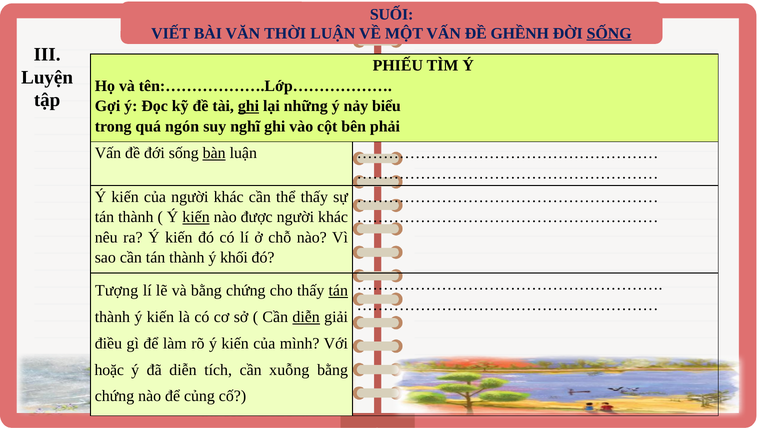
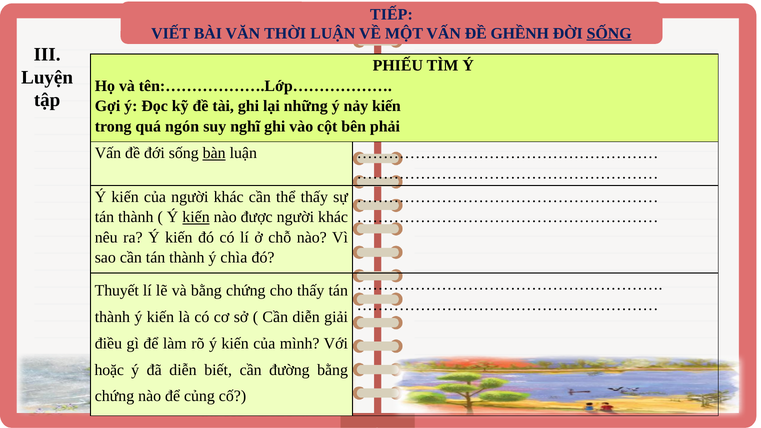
SUỐI: SUỐI -> TIẾP
ghi at (249, 106) underline: present -> none
nảy biểu: biểu -> kiến
khối: khối -> chìa
Tượng: Tượng -> Thuyết
tán at (338, 291) underline: present -> none
diễn at (306, 317) underline: present -> none
tích: tích -> biết
xuỗng: xuỗng -> đường
